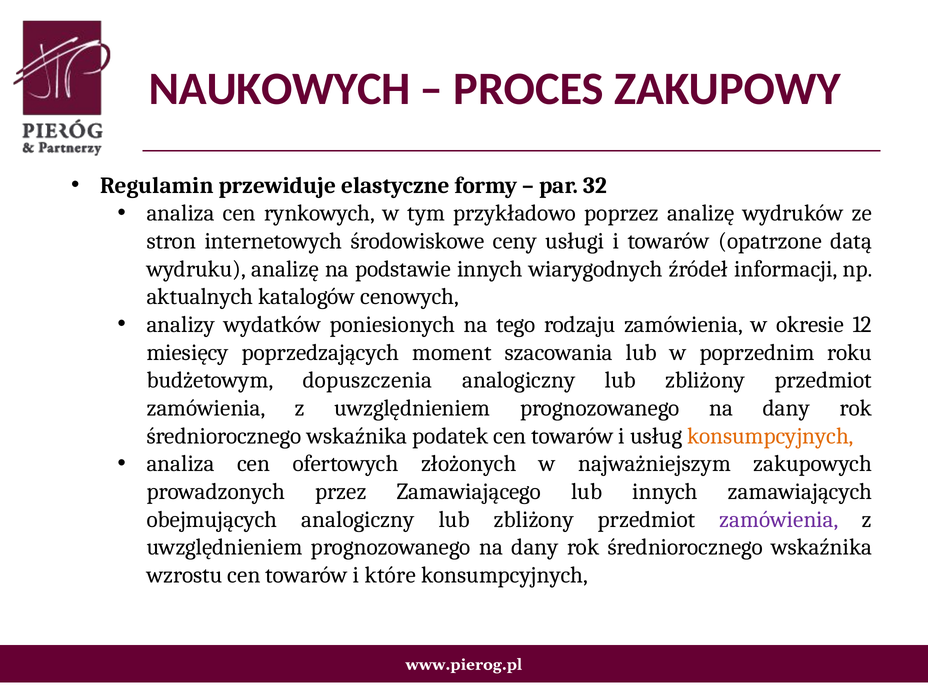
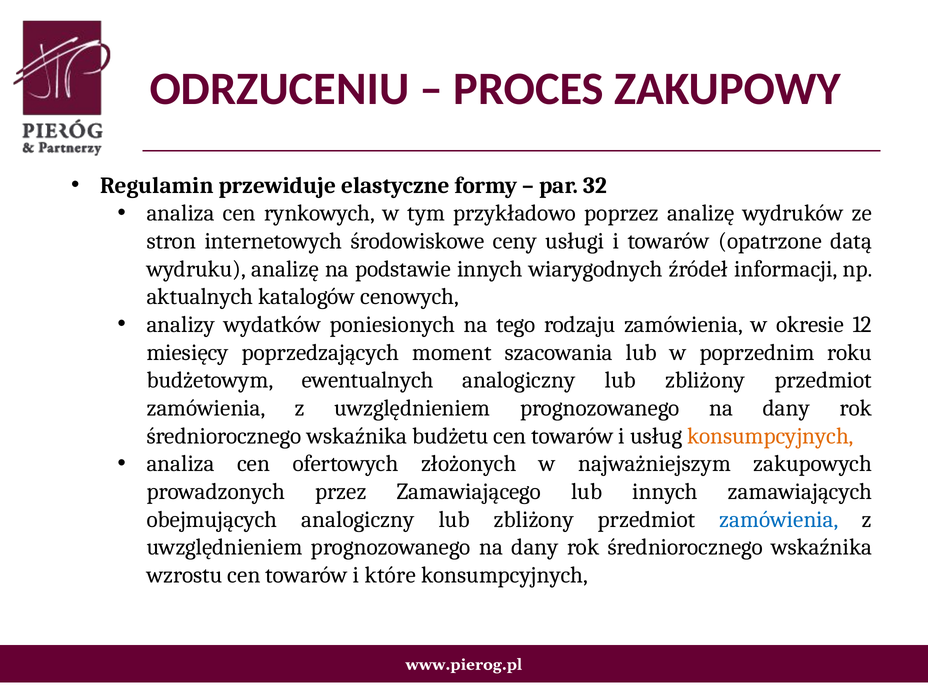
NAUKOWYCH: NAUKOWYCH -> ODRZUCENIU
dopuszczenia: dopuszczenia -> ewentualnych
podatek: podatek -> budżetu
zamówienia at (779, 519) colour: purple -> blue
